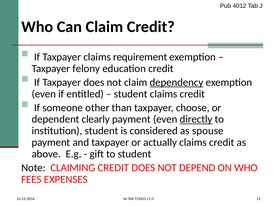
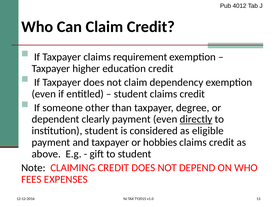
felony: felony -> higher
dependency underline: present -> none
choose: choose -> degree
spouse: spouse -> eligible
actually: actually -> hobbies
